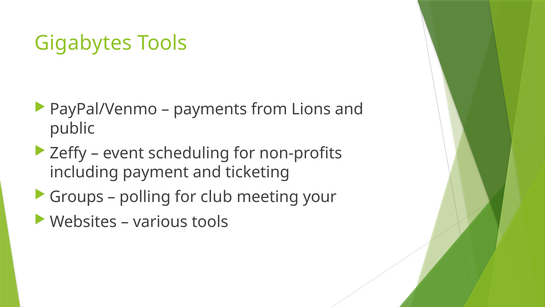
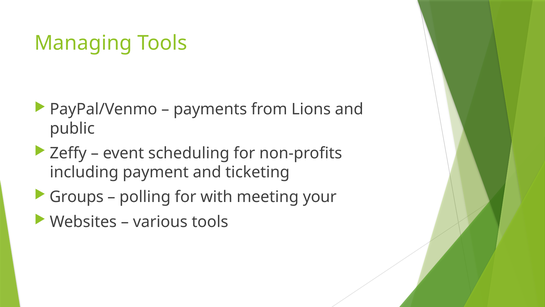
Gigabytes: Gigabytes -> Managing
club: club -> with
